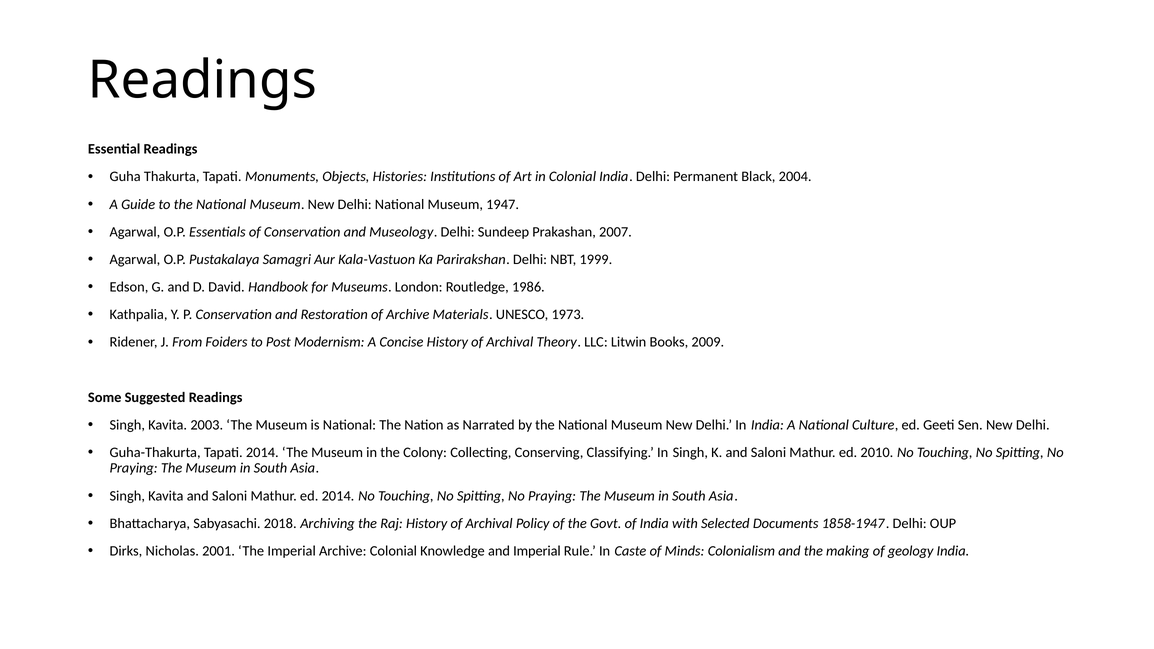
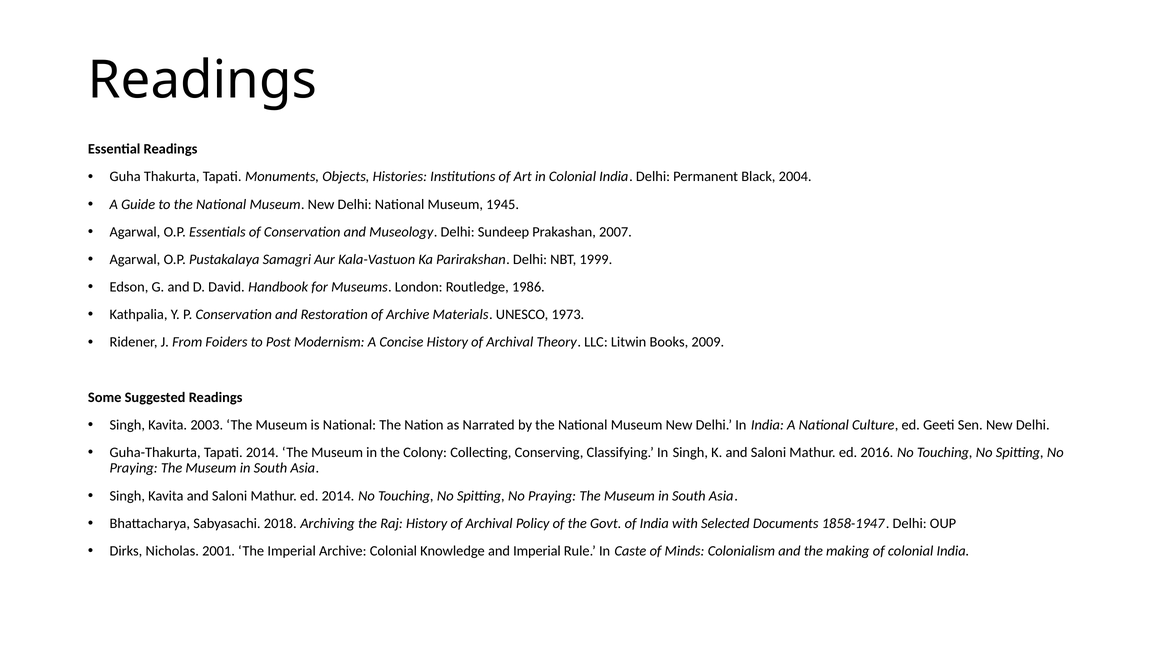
1947: 1947 -> 1945
2010: 2010 -> 2016
of geology: geology -> colonial
